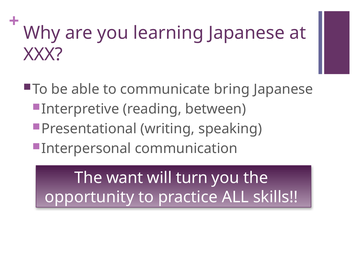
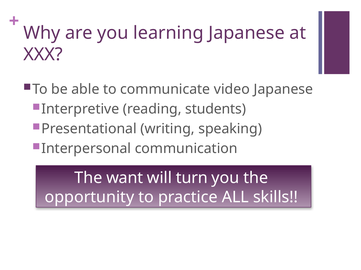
bring: bring -> video
between: between -> students
